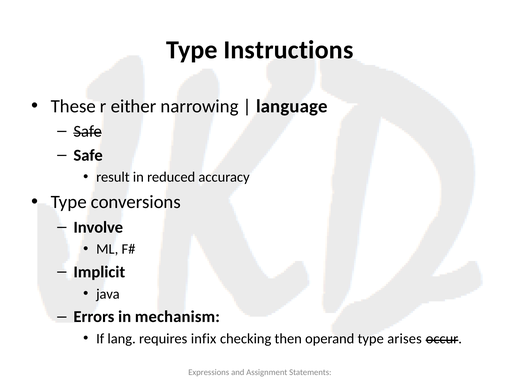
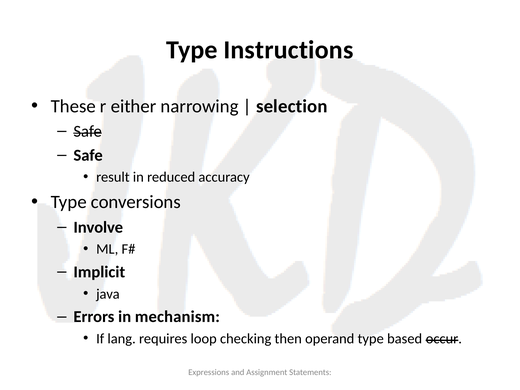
language: language -> selection
infix: infix -> loop
arises: arises -> based
